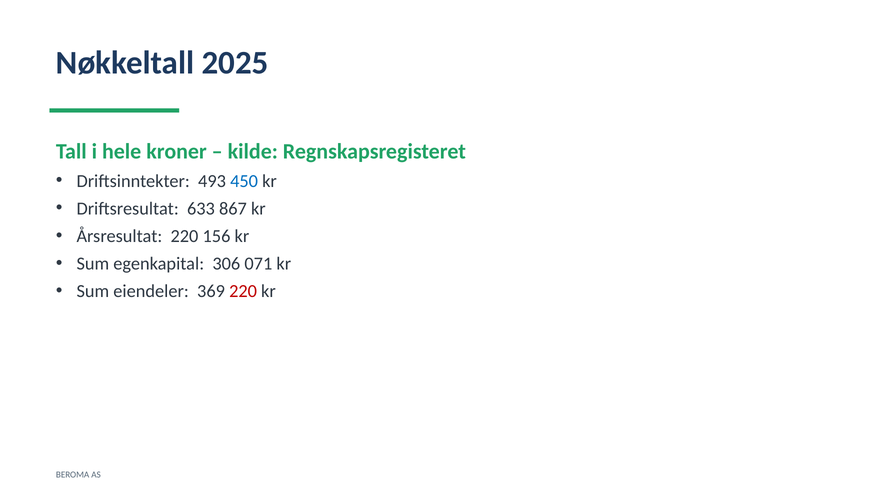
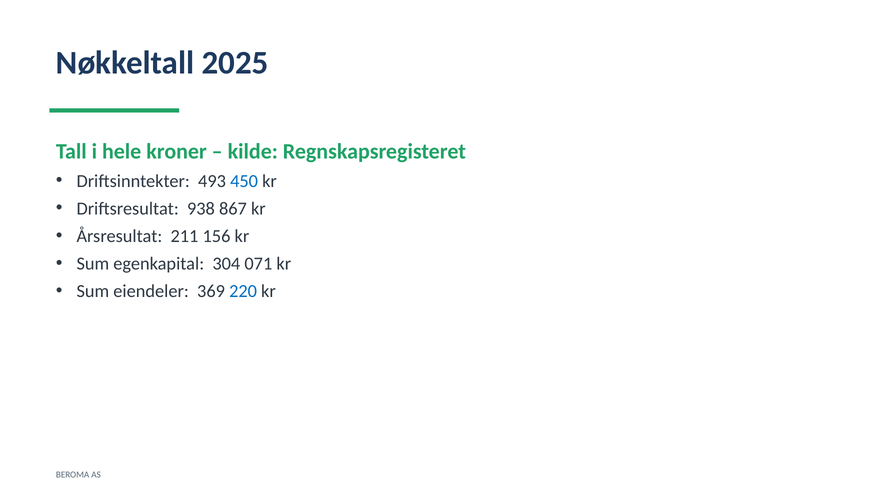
633: 633 -> 938
Årsresultat 220: 220 -> 211
306: 306 -> 304
220 at (243, 291) colour: red -> blue
